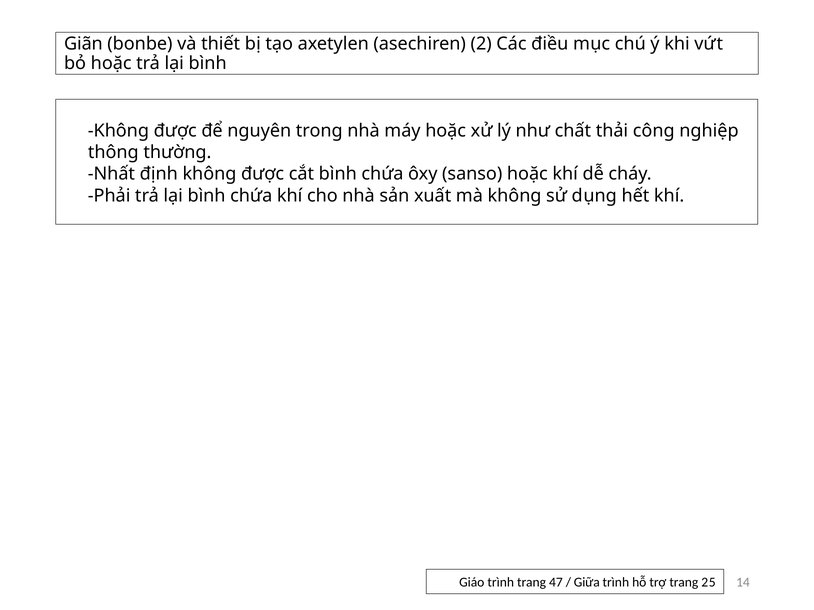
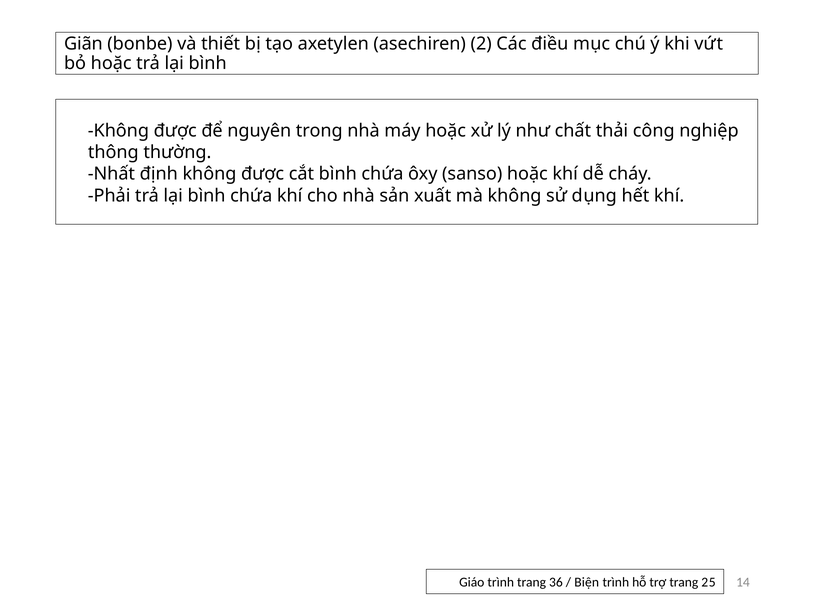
47: 47 -> 36
Giữa: Giữa -> Biện
